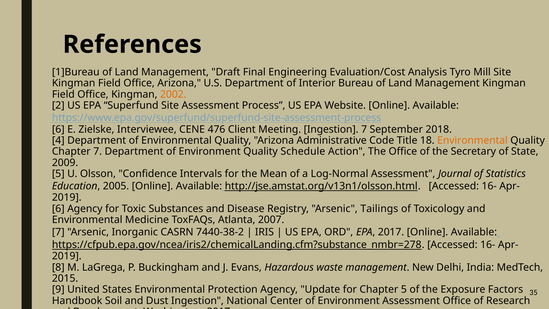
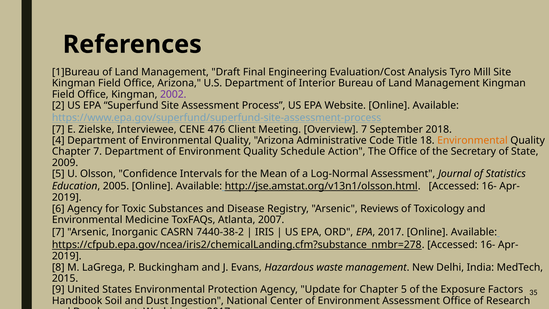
2002 colour: orange -> purple
6 at (58, 129): 6 -> 7
Meeting Ingestion: Ingestion -> Overview
Tailings: Tailings -> Reviews
